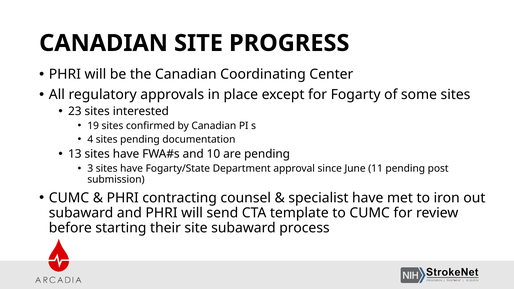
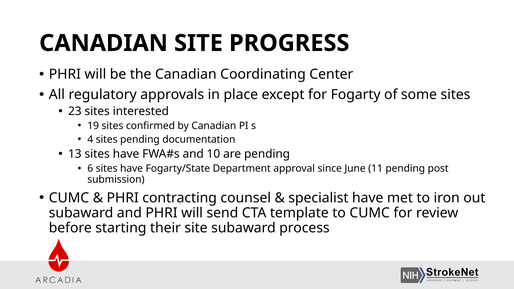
3: 3 -> 6
